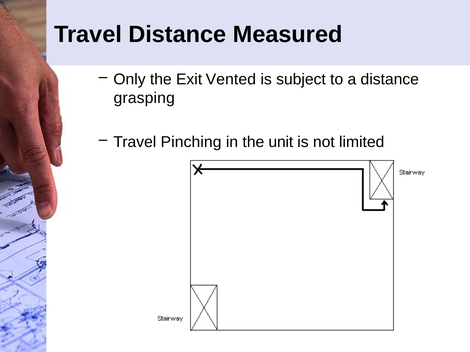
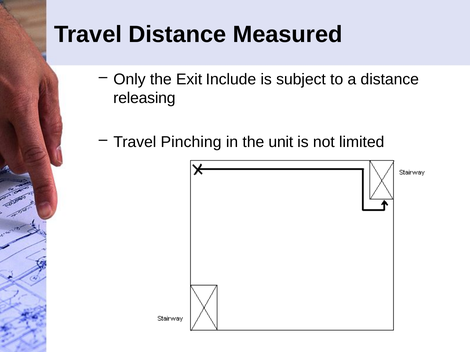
Vented: Vented -> Include
grasping: grasping -> releasing
